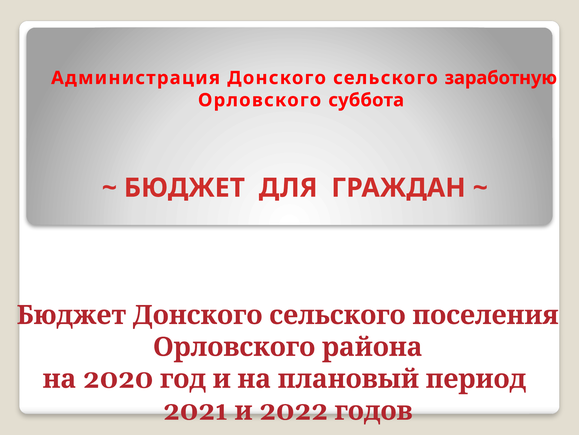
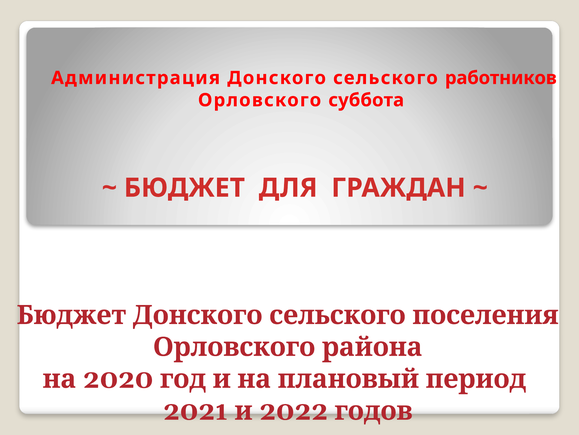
заработную: заработную -> работников
